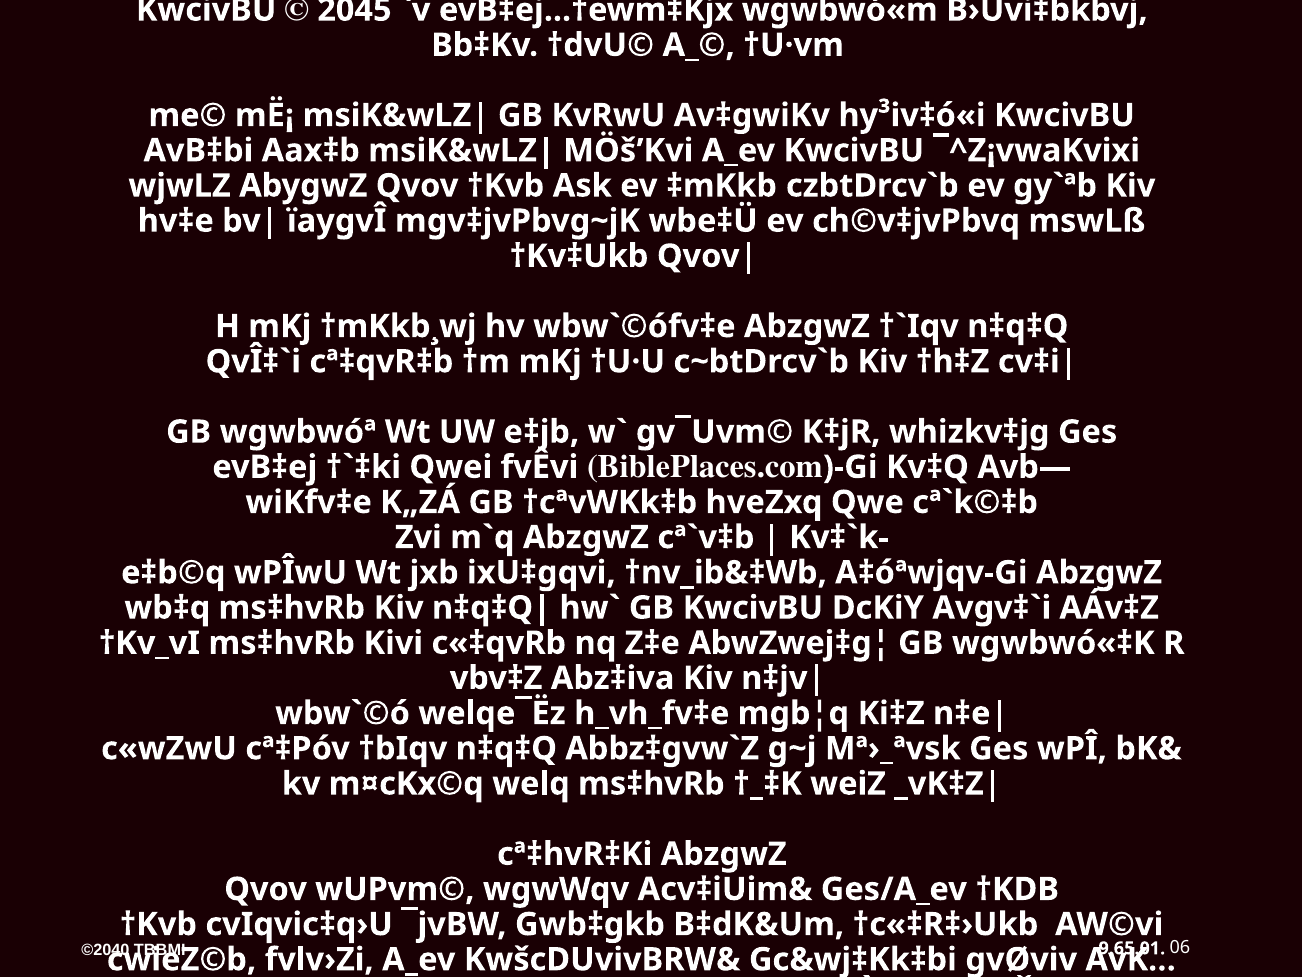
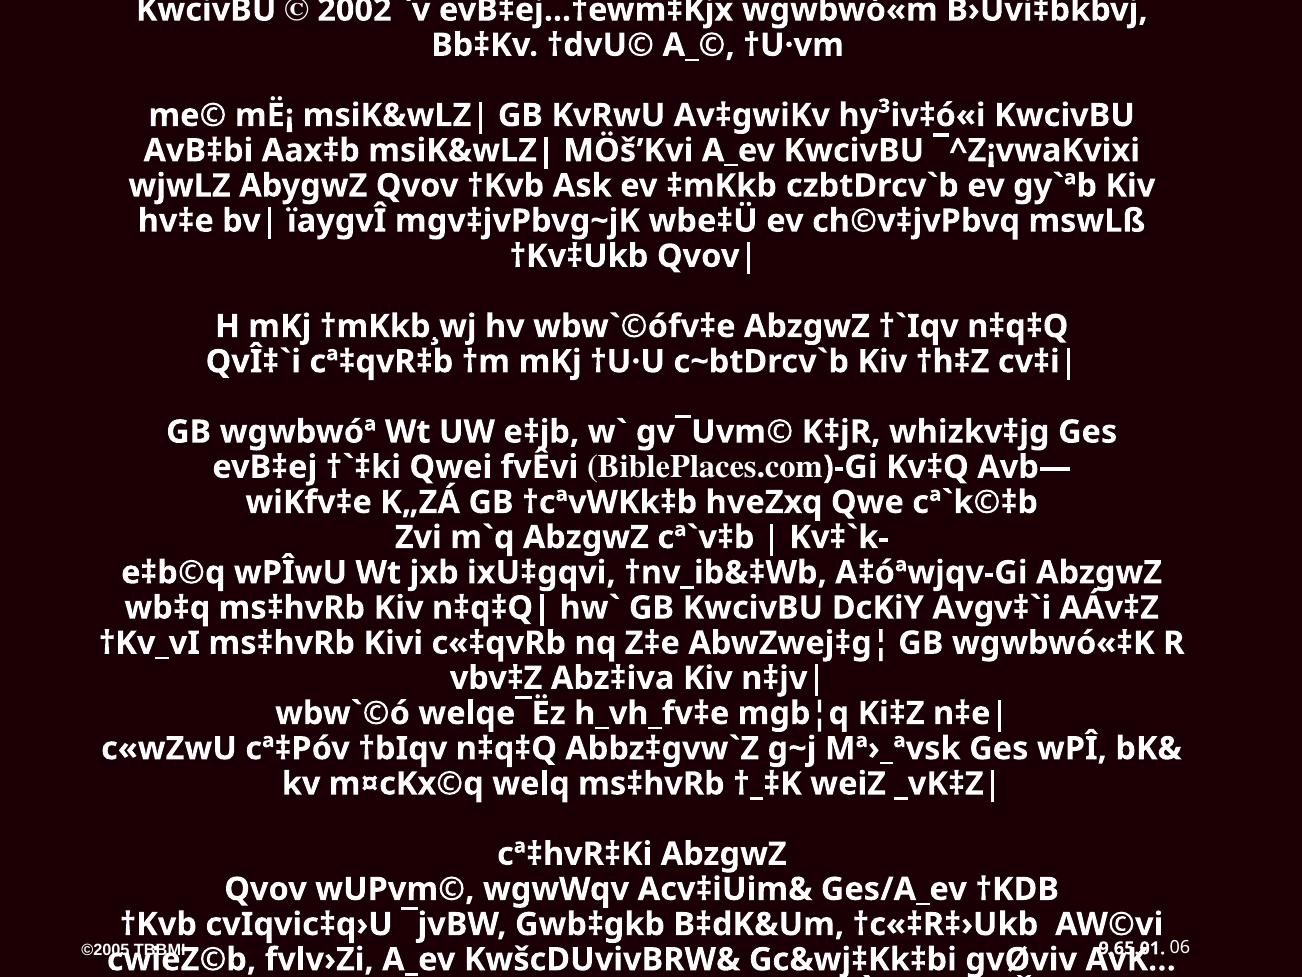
2045: 2045 -> 2002
©2040: ©2040 -> ©2005
